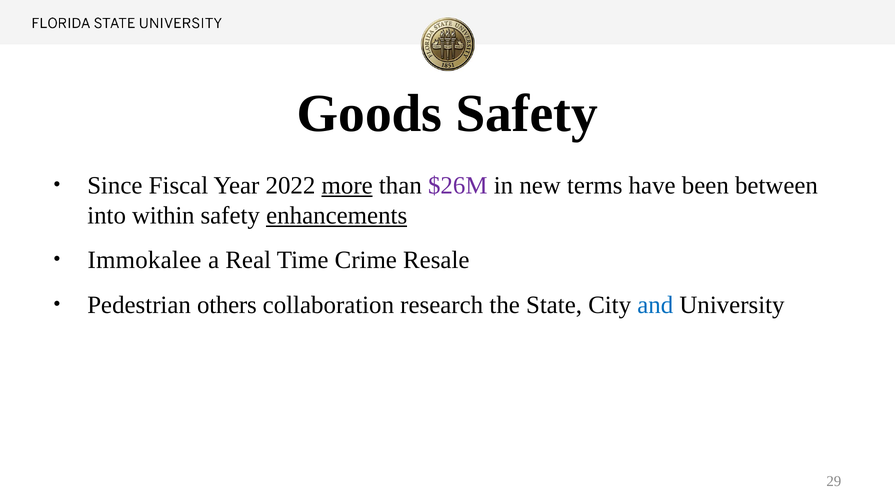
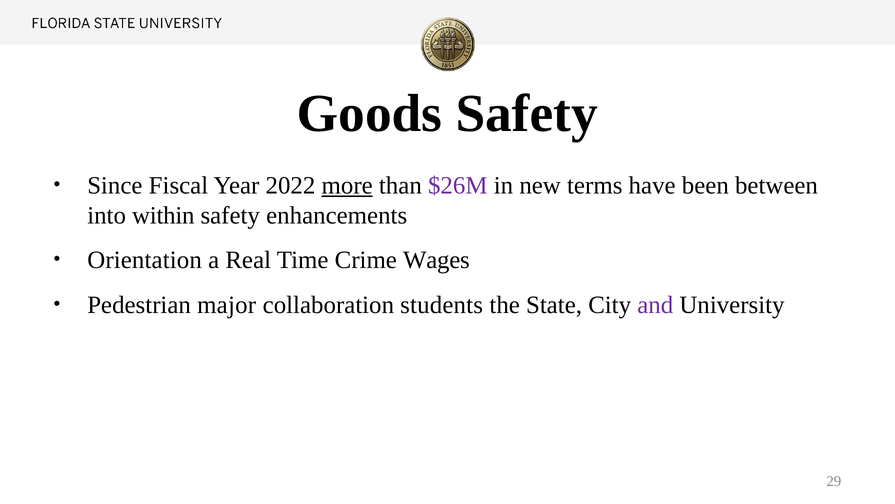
enhancements underline: present -> none
Immokalee: Immokalee -> Orientation
Resale: Resale -> Wages
others: others -> major
research: research -> students
and colour: blue -> purple
